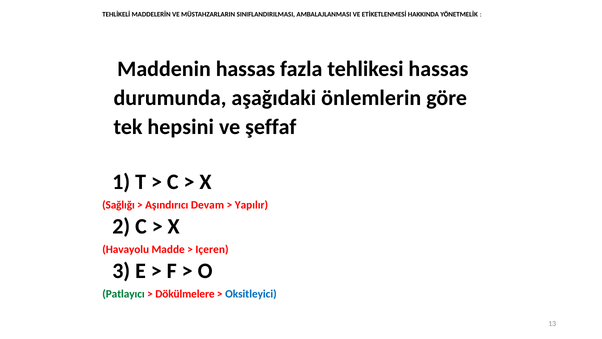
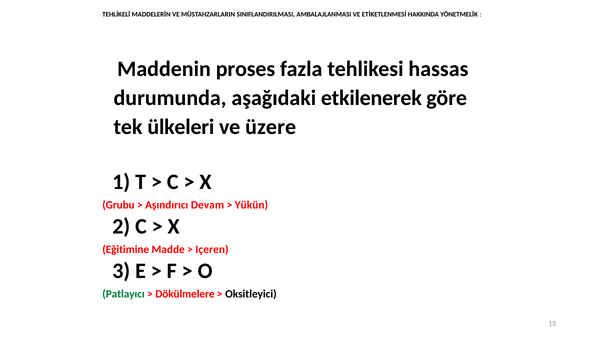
Maddenin hassas: hassas -> proses
önlemlerin: önlemlerin -> etkilenerek
hepsini: hepsini -> ülkeleri
şeffaf: şeffaf -> üzere
Sağlığı: Sağlığı -> Grubu
Yapılır: Yapılır -> Yükün
Havayolu: Havayolu -> Eğitimine
Oksitleyici colour: blue -> black
